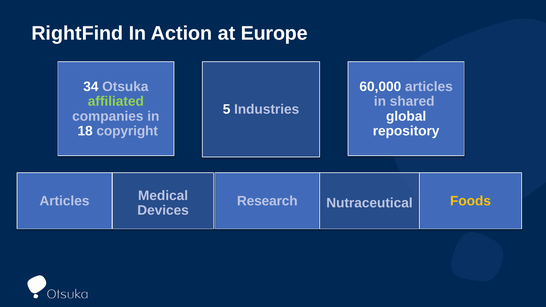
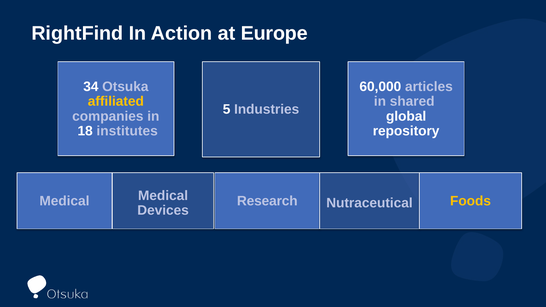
affiliated colour: light green -> yellow
copyright: copyright -> institutes
Articles at (64, 201): Articles -> Medical
